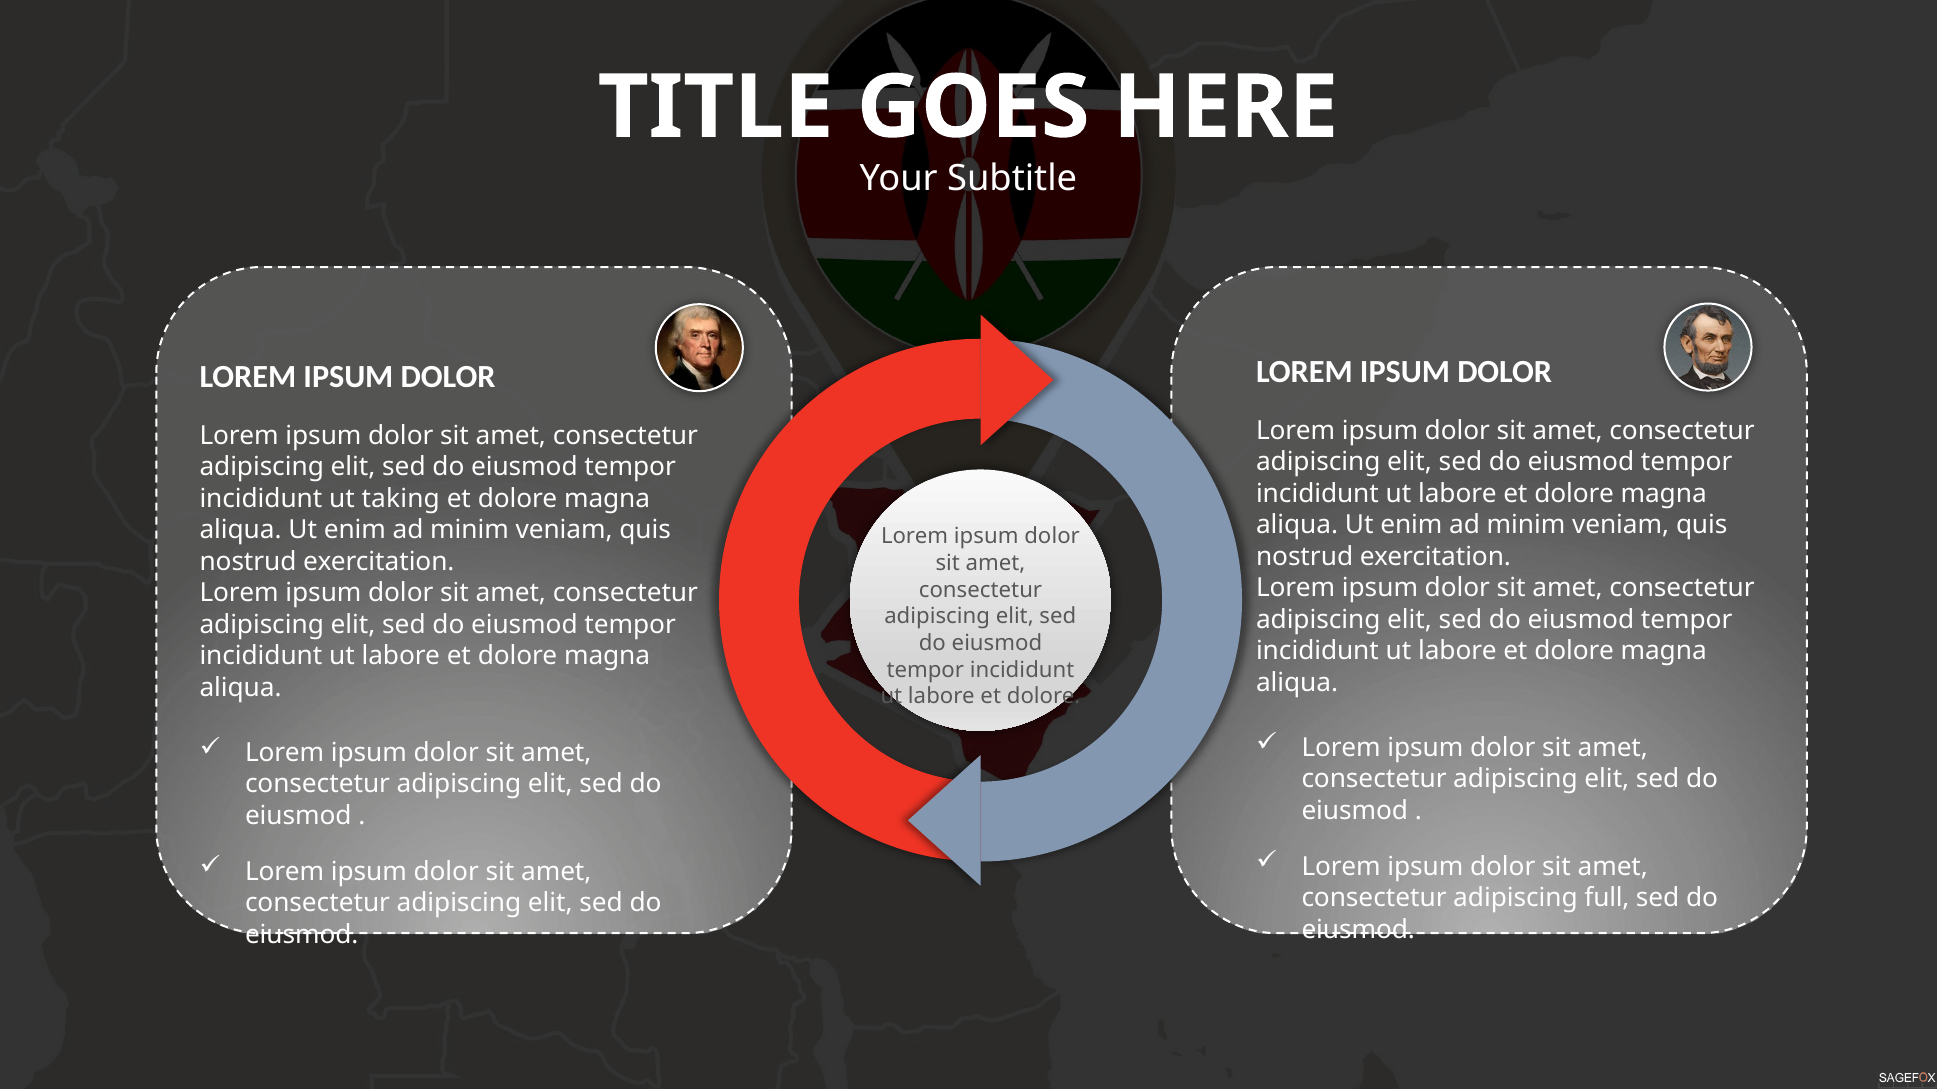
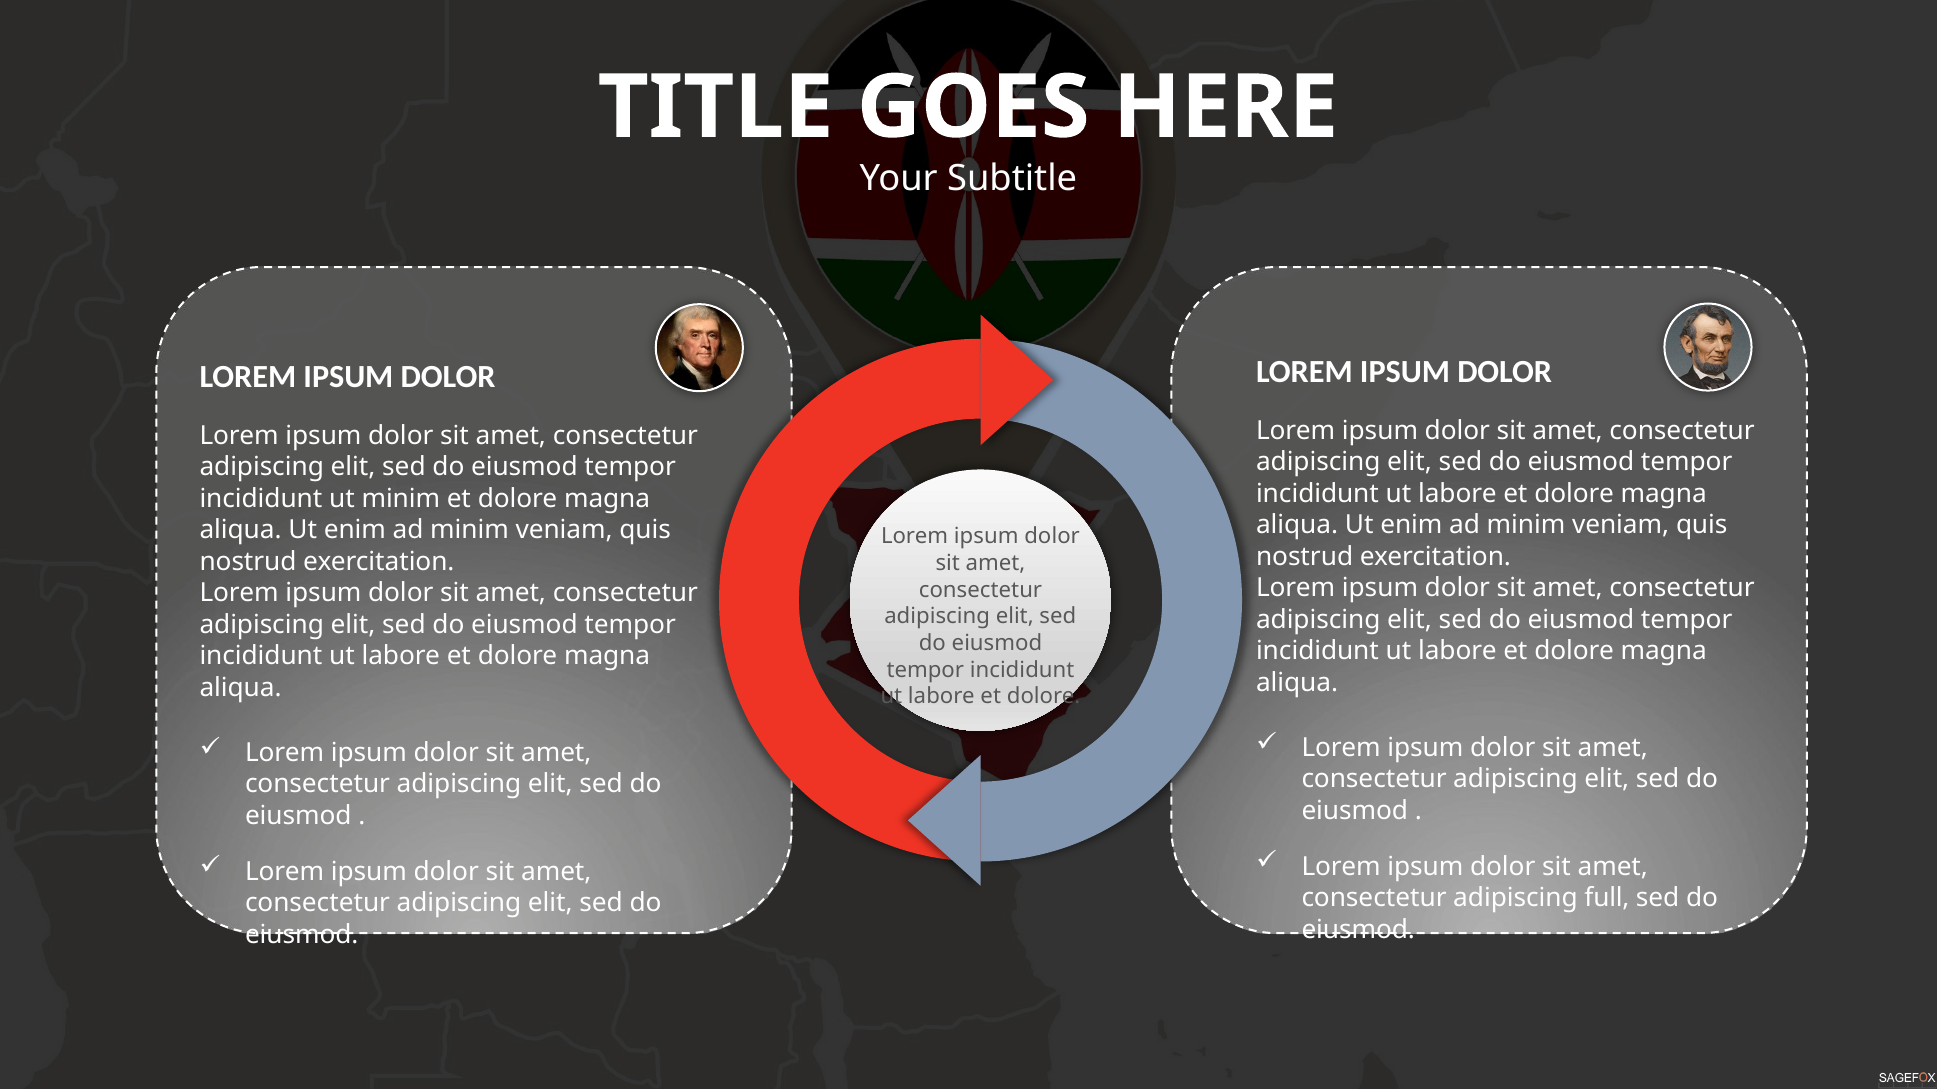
ut taking: taking -> minim
